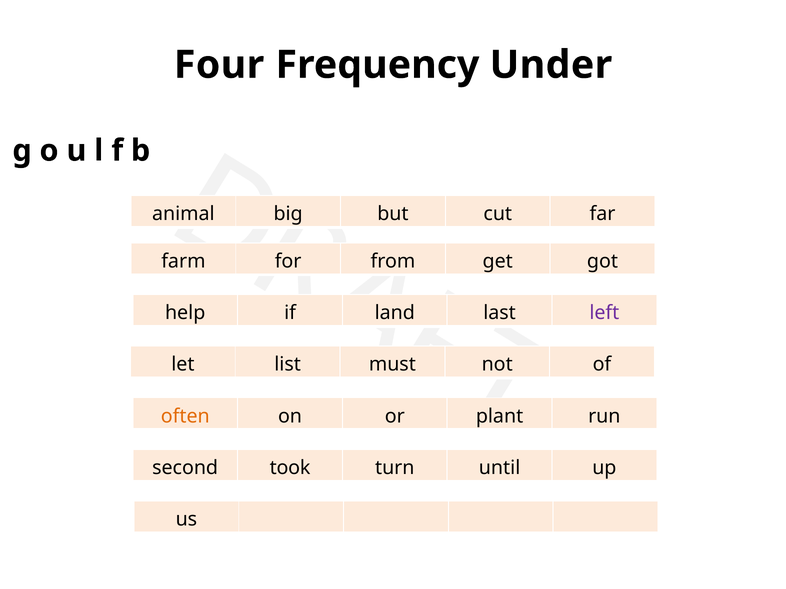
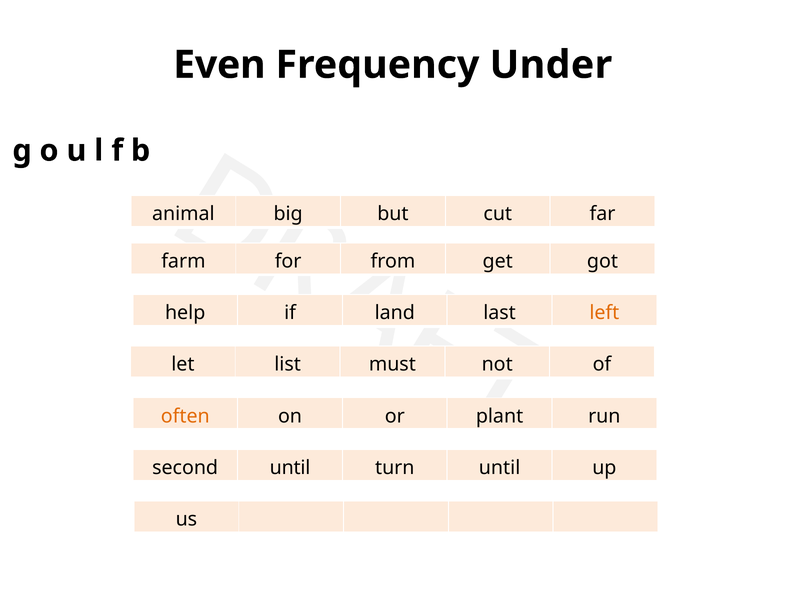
Four: Four -> Even
left colour: purple -> orange
second took: took -> until
